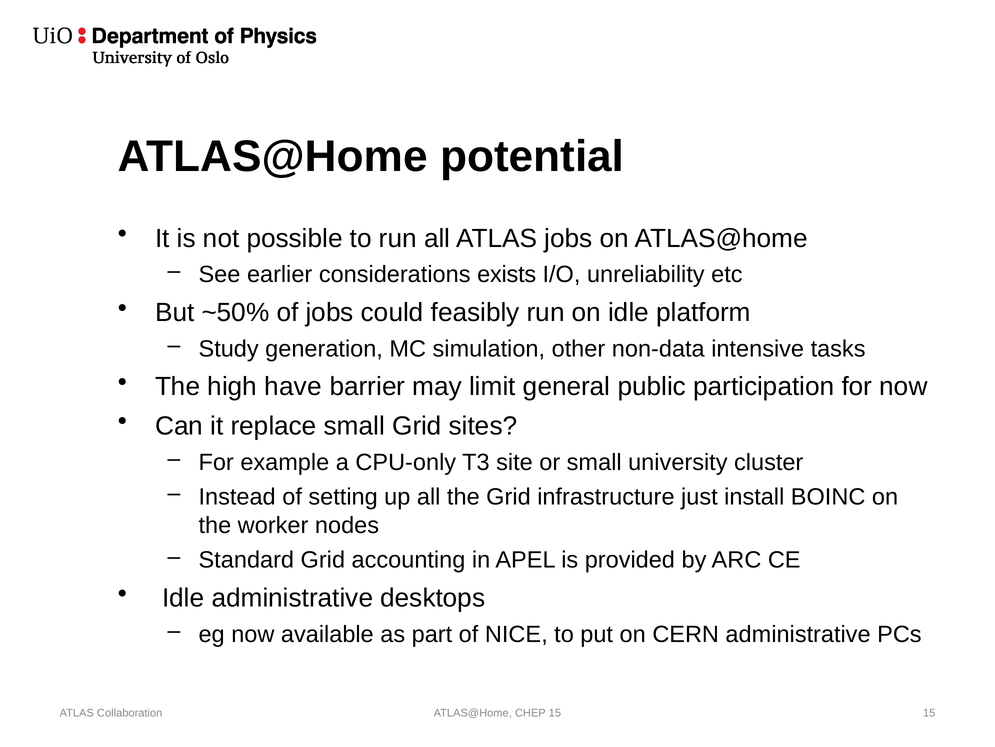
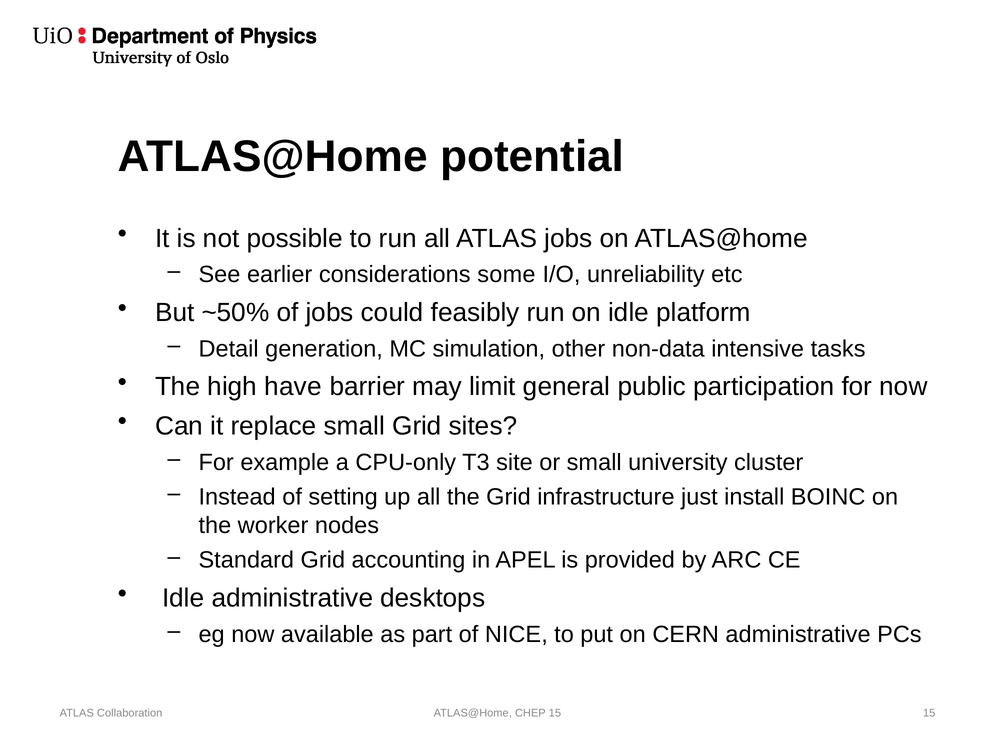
exists: exists -> some
Study: Study -> Detail
